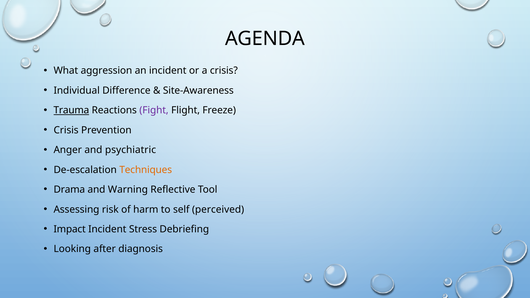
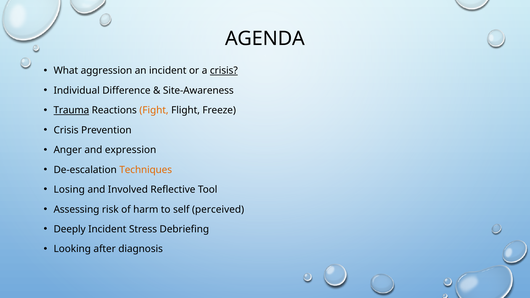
crisis at (224, 71) underline: none -> present
Fight colour: purple -> orange
psychiatric: psychiatric -> expression
Drama: Drama -> Losing
Warning: Warning -> Involved
Impact: Impact -> Deeply
